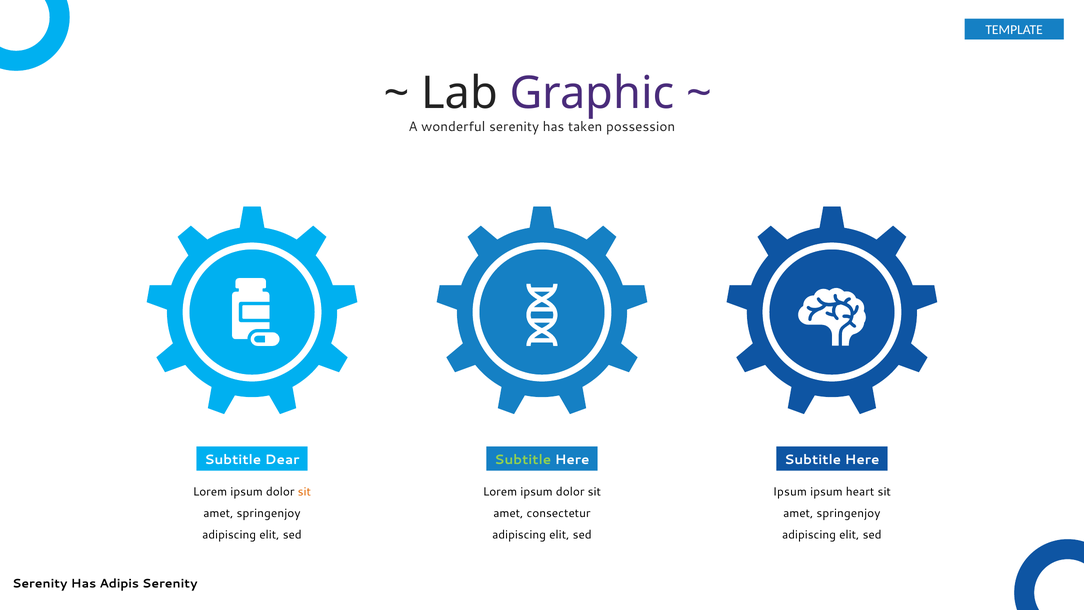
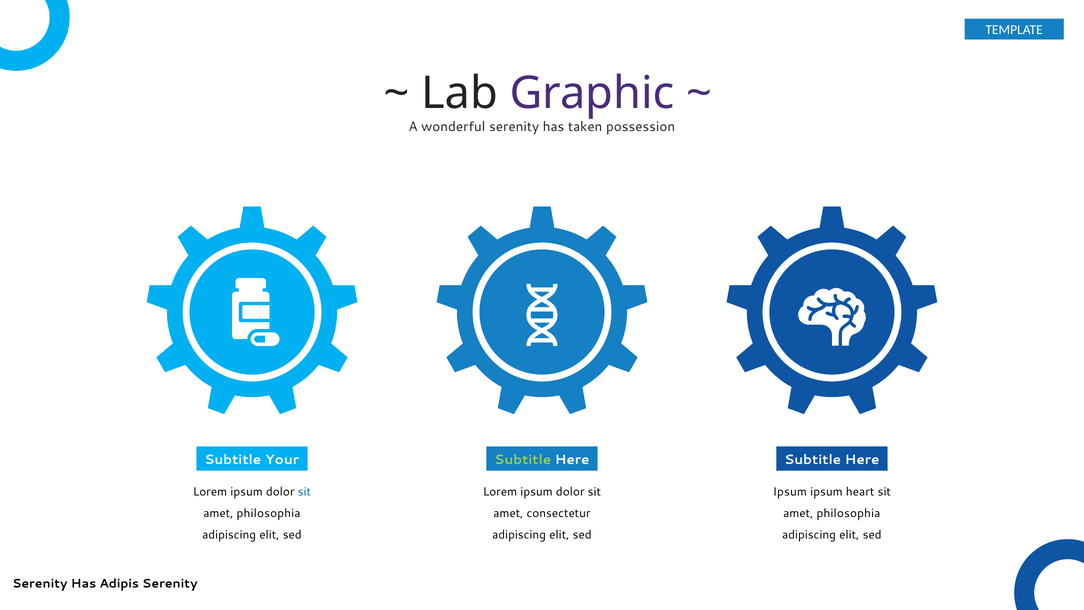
Dear: Dear -> Your
sit at (304, 492) colour: orange -> blue
springenjoy at (269, 513): springenjoy -> philosophia
springenjoy at (848, 513): springenjoy -> philosophia
